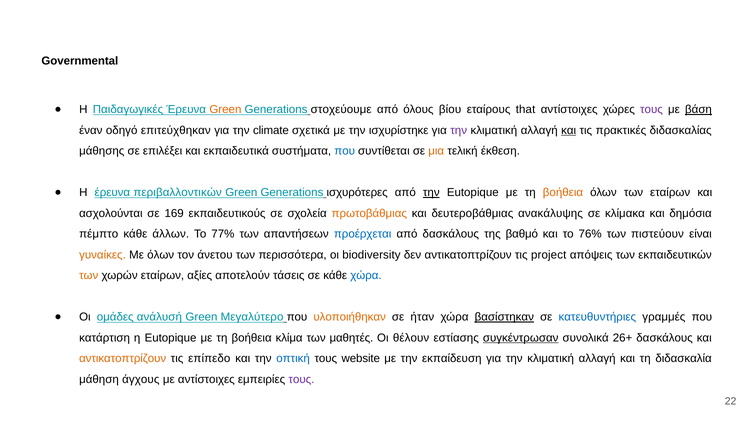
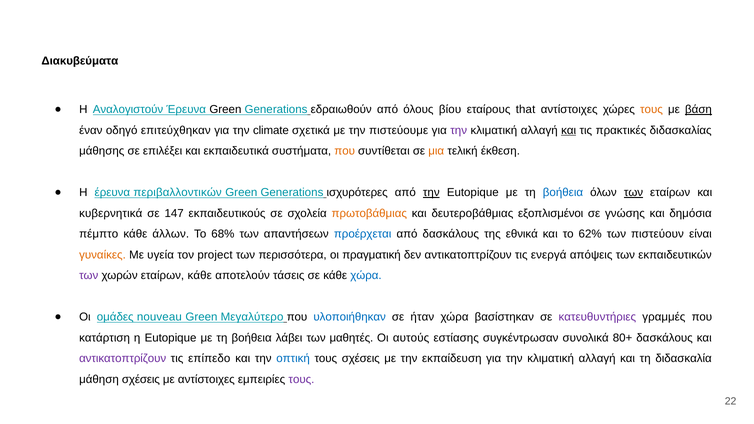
Governmental: Governmental -> Διακυβεύματα
Παιδαγωγικές: Παιδαγωγικές -> Αναλογιστούν
Green at (225, 110) colour: orange -> black
στοχεύουμε: στοχεύουμε -> εδραιωθούν
τους at (651, 110) colour: purple -> orange
ισχυρίστηκε: ισχυρίστηκε -> πιστεύουμε
που at (345, 151) colour: blue -> orange
βοήθεια at (563, 193) colour: orange -> blue
των at (634, 193) underline: none -> present
ασχολούνται: ασχολούνται -> κυβερνητικά
169: 169 -> 147
ανακάλυψης: ανακάλυψης -> εξοπλισμένοι
κλίμακα: κλίμακα -> γνώσης
77%: 77% -> 68%
βαθμό: βαθμό -> εθνικά
76%: 76% -> 62%
Με όλων: όλων -> υγεία
άνετου: άνετου -> project
biodiversity: biodiversity -> πραγματική
project: project -> ενεργά
των at (89, 276) colour: orange -> purple
εταίρων αξίες: αξίες -> κάθε
ανάλυσή: ανάλυσή -> nouveau
υλοποιήθηκαν colour: orange -> blue
βασίστηκαν underline: present -> none
κατευθυντήριες colour: blue -> purple
κλίμα: κλίμα -> λάβει
θέλουν: θέλουν -> αυτούς
συγκέντρωσαν underline: present -> none
26+: 26+ -> 80+
αντικατοπτρίζουν at (123, 359) colour: orange -> purple
τους website: website -> σχέσεις
μάθηση άγχους: άγχους -> σχέσεις
